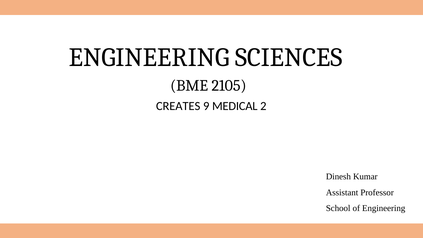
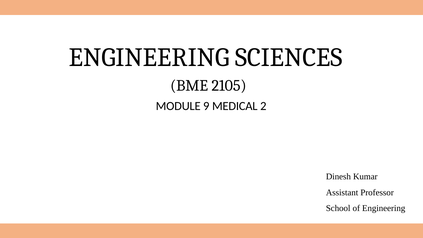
CREATES: CREATES -> MODULE
